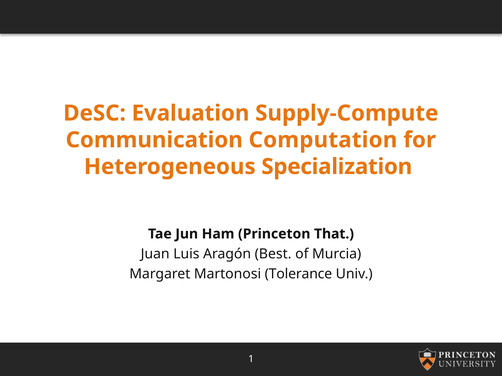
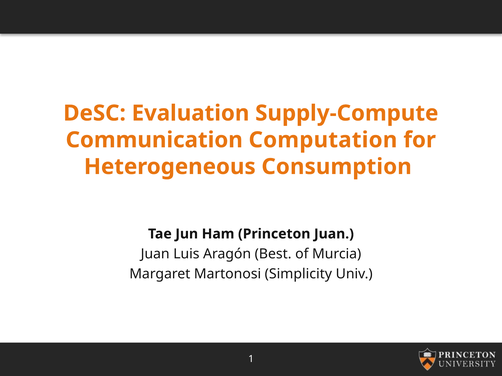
Specialization: Specialization -> Consumption
Princeton That: That -> Juan
Tolerance: Tolerance -> Simplicity
